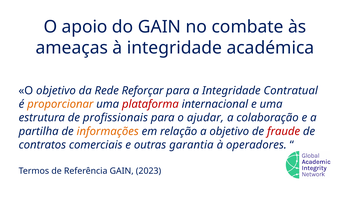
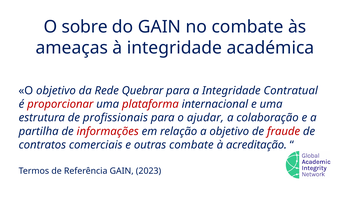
apoio: apoio -> sobre
Reforçar: Reforçar -> Quebrar
proporcionar colour: orange -> red
informações colour: orange -> red
outras garantia: garantia -> combate
operadores: operadores -> acreditação
